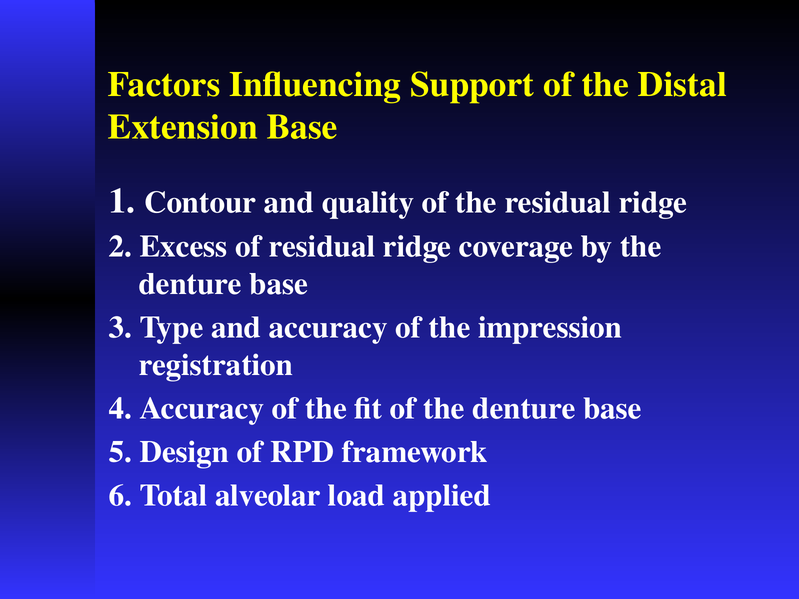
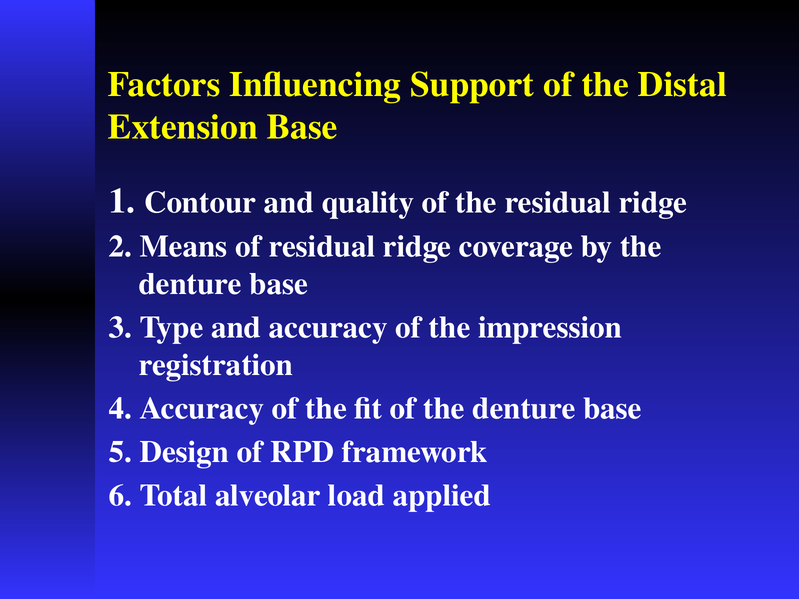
Excess: Excess -> Means
